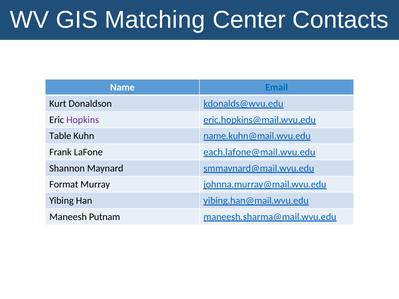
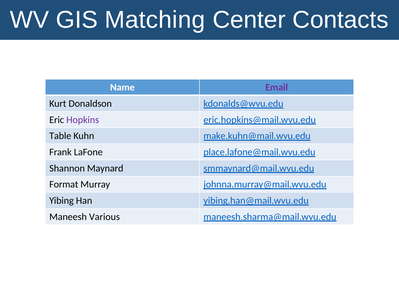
Email colour: blue -> purple
name.kuhn@mail.wvu.edu: name.kuhn@mail.wvu.edu -> make.kuhn@mail.wvu.edu
each.lafone@mail.wvu.edu: each.lafone@mail.wvu.edu -> place.lafone@mail.wvu.edu
Putnam: Putnam -> Various
